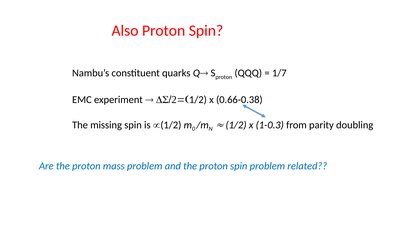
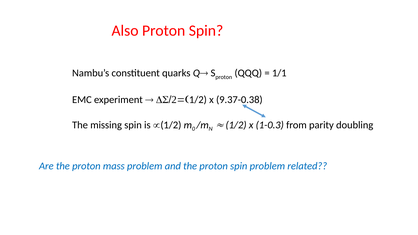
1/7: 1/7 -> 1/1
0.66-0.38: 0.66-0.38 -> 9.37-0.38
